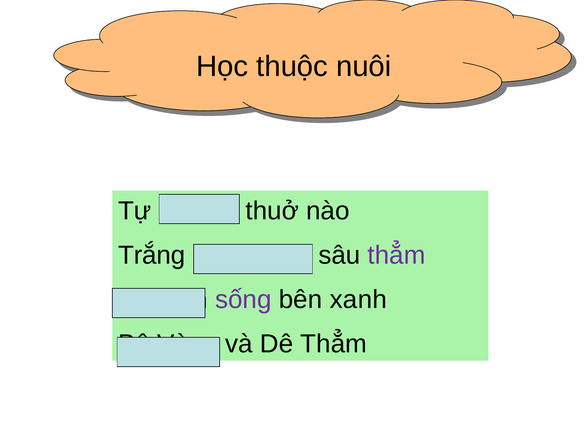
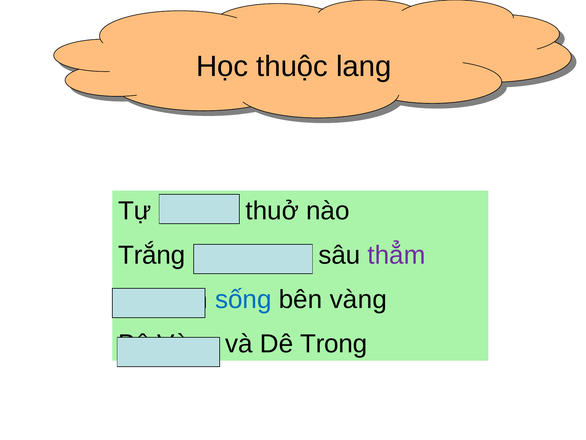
nuôi: nuôi -> lang
sống colour: purple -> blue
bên xanh: xanh -> vàng
Dê Thẳm: Thẳm -> Trong
